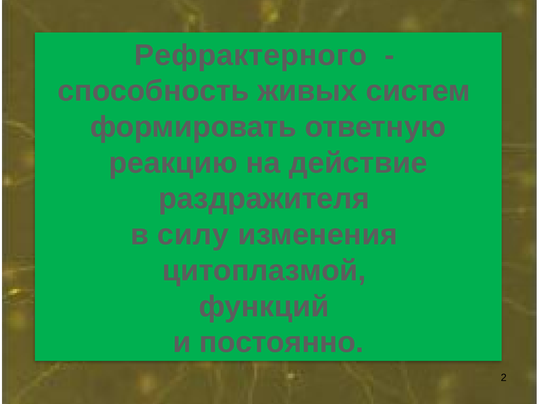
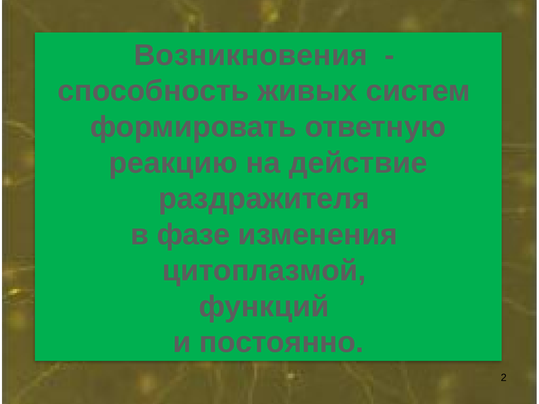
Рефрактерного: Рефрактерного -> Возникновения
силу: силу -> фазе
